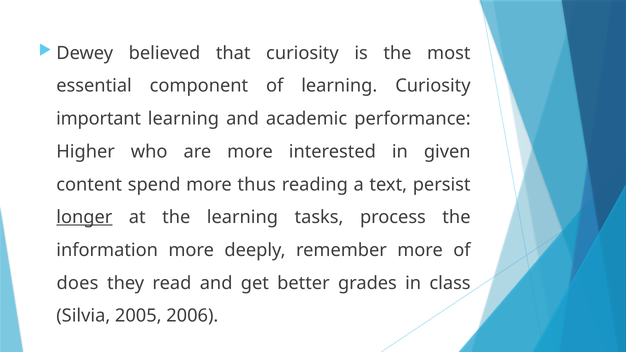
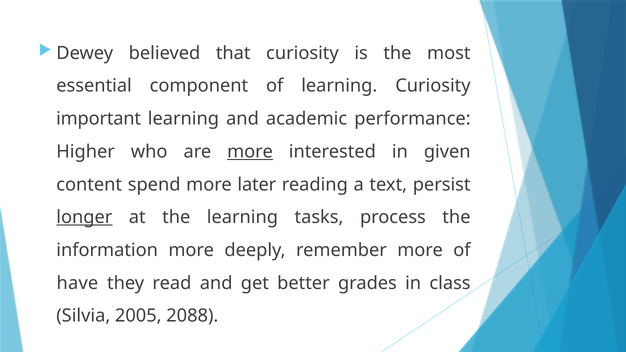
more at (250, 152) underline: none -> present
thus: thus -> later
does: does -> have
2006: 2006 -> 2088
